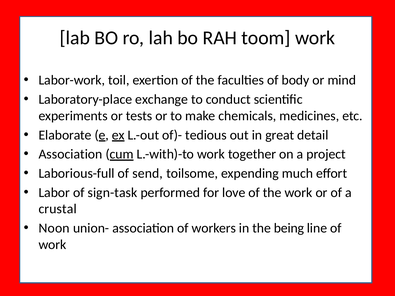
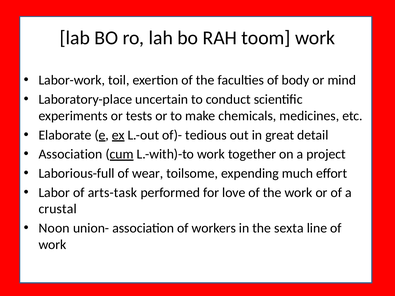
exchange: exchange -> uncertain
send: send -> wear
sign-task: sign-task -> arts-task
being: being -> sexta
